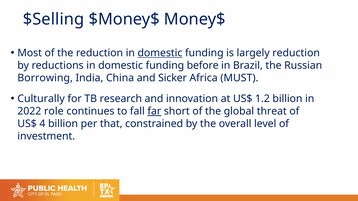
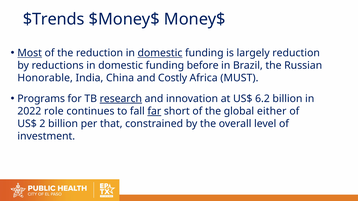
$Selling: $Selling -> $Trends
Most underline: none -> present
Borrowing: Borrowing -> Honorable
Sicker: Sicker -> Costly
Culturally: Culturally -> Programs
research underline: none -> present
1.2: 1.2 -> 6.2
threat: threat -> either
4: 4 -> 2
